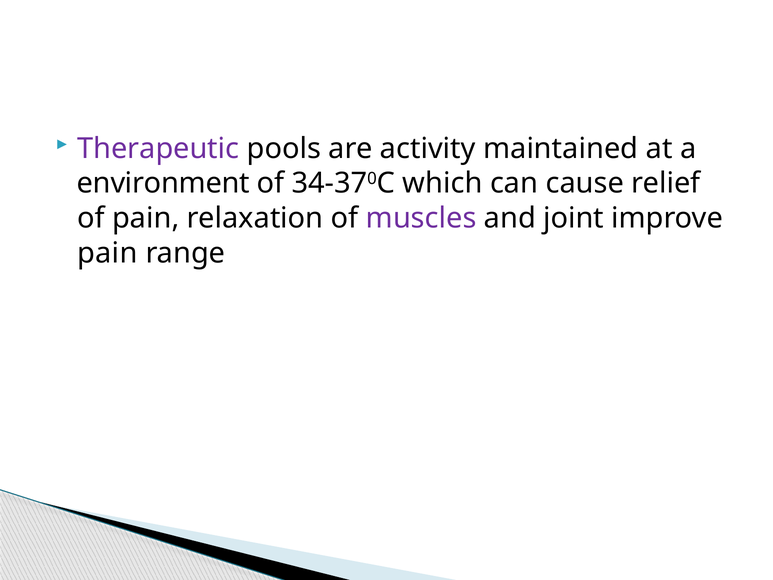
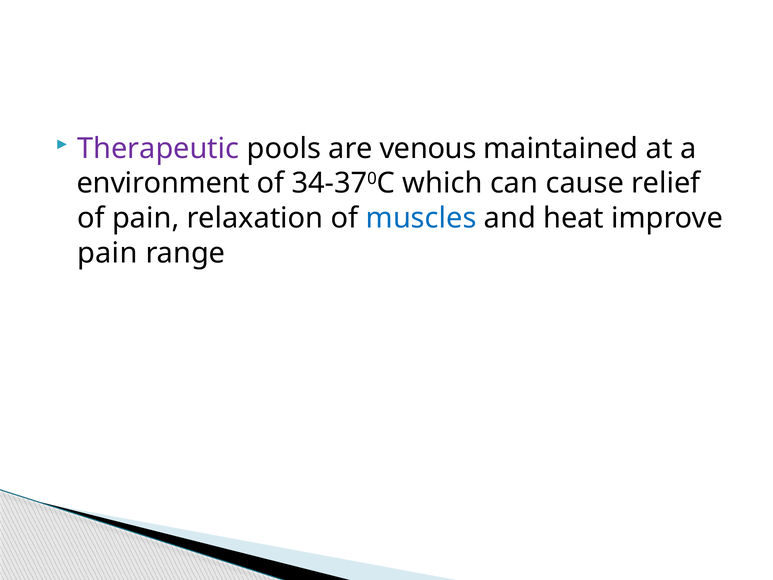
activity: activity -> venous
muscles colour: purple -> blue
joint: joint -> heat
